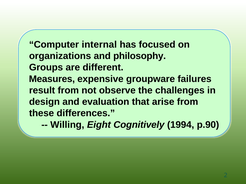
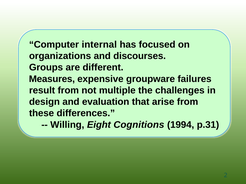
philosophy: philosophy -> discourses
observe: observe -> multiple
Cognitively: Cognitively -> Cognitions
p.90: p.90 -> p.31
